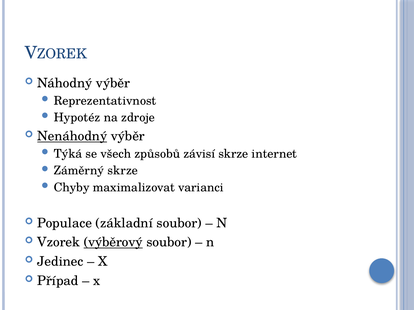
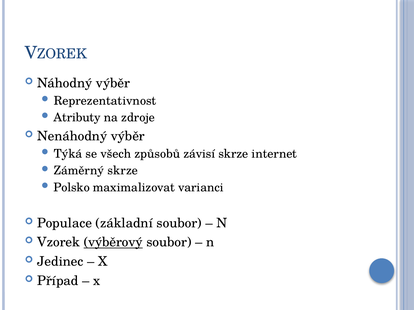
Hypotéz: Hypotéz -> Atributy
Nenáhodný underline: present -> none
Chyby: Chyby -> Polsko
